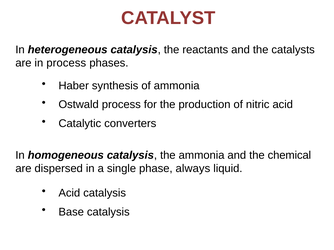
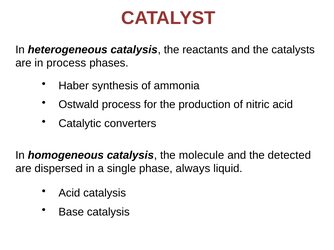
the ammonia: ammonia -> molecule
chemical: chemical -> detected
